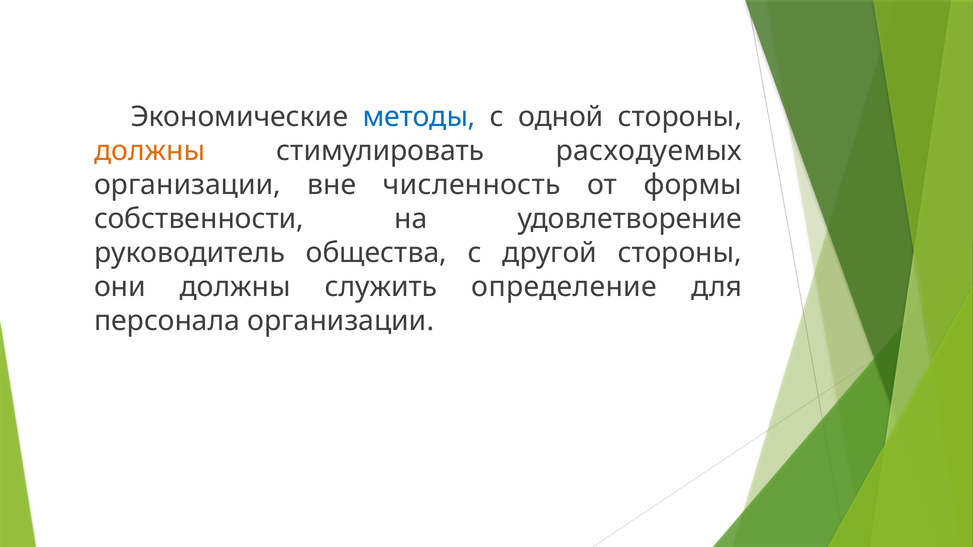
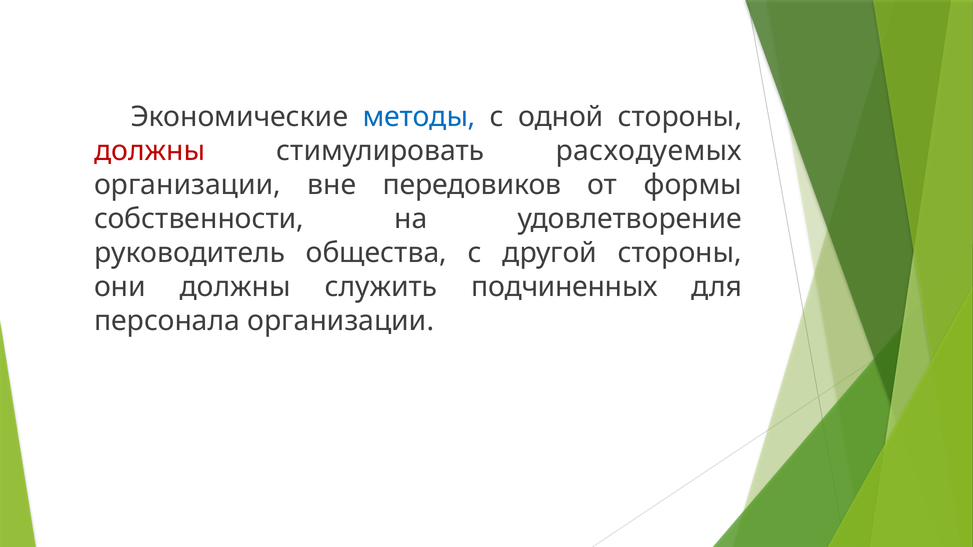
должны at (150, 151) colour: orange -> red
численность: численность -> передовиков
определение: определение -> подчиненных
